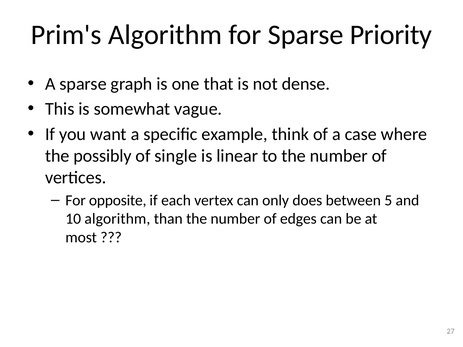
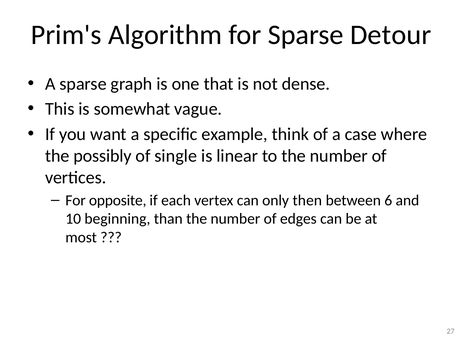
Priority: Priority -> Detour
does: does -> then
5: 5 -> 6
10 algorithm: algorithm -> beginning
